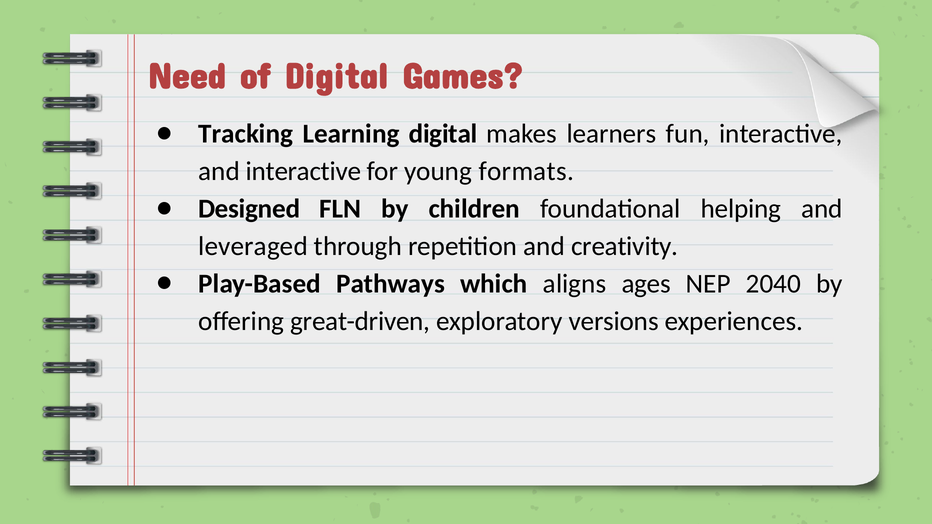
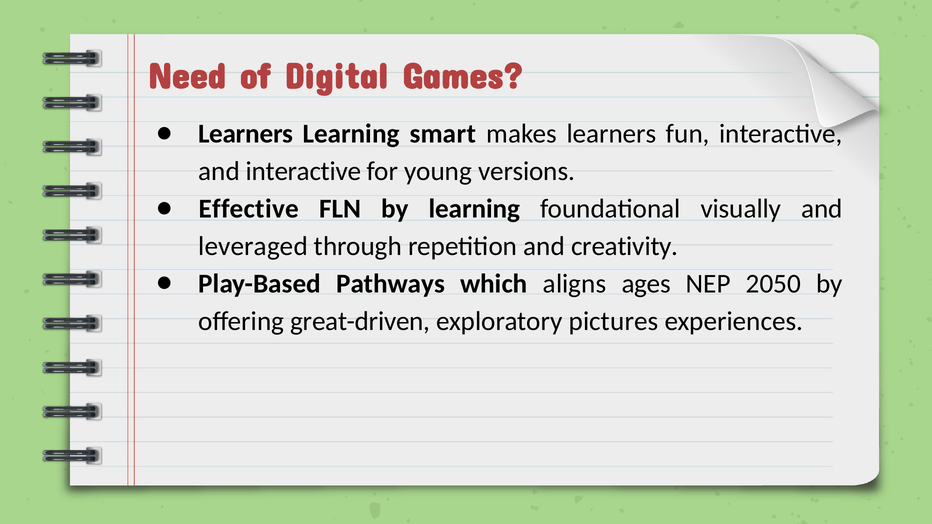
Tracking at (246, 134): Tracking -> Learners
Learning digital: digital -> smart
formats: formats -> versions
Designed: Designed -> Effective
by children: children -> learning
helping: helping -> visually
2040: 2040 -> 2050
versions: versions -> pictures
